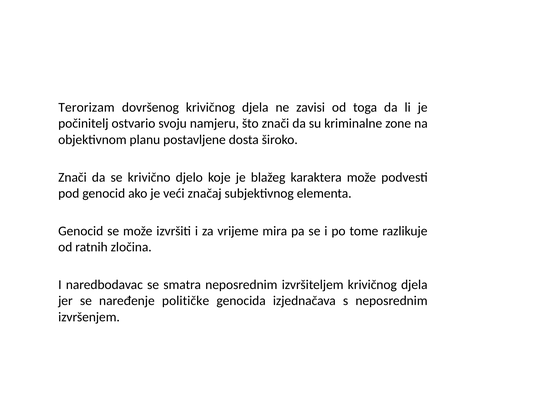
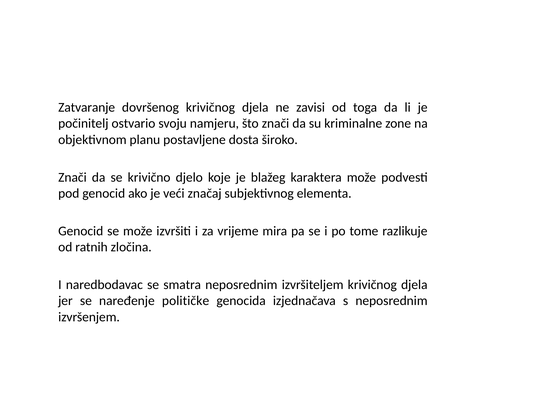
Terorizam: Terorizam -> Zatvaranje
